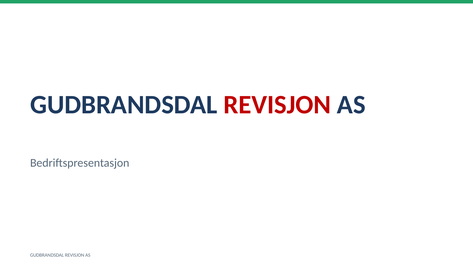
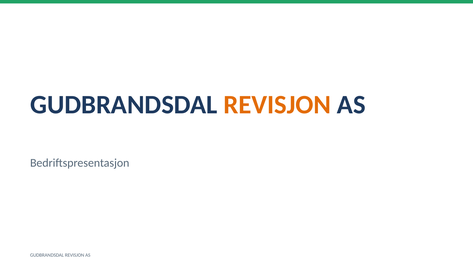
REVISJON at (277, 105) colour: red -> orange
